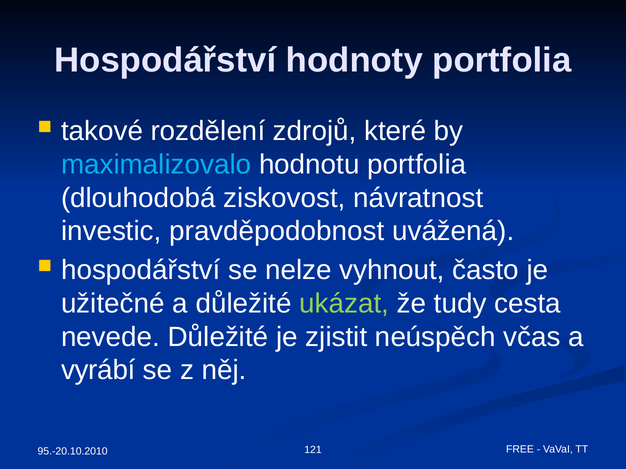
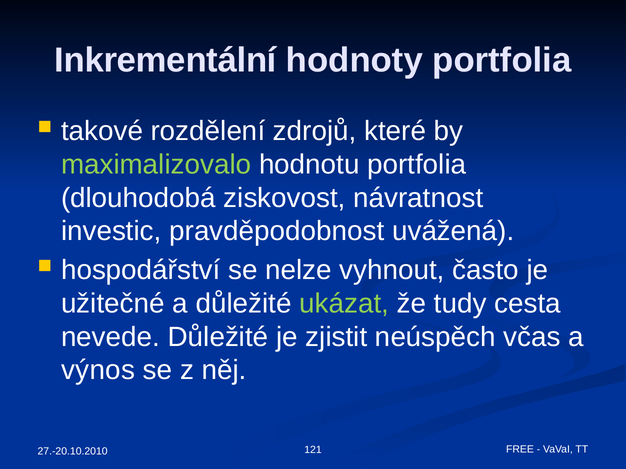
Hospodářství at (165, 60): Hospodářství -> Inkrementální
maximalizovalo colour: light blue -> light green
vyrábí: vyrábí -> výnos
95.-20.10.2010: 95.-20.10.2010 -> 27.-20.10.2010
